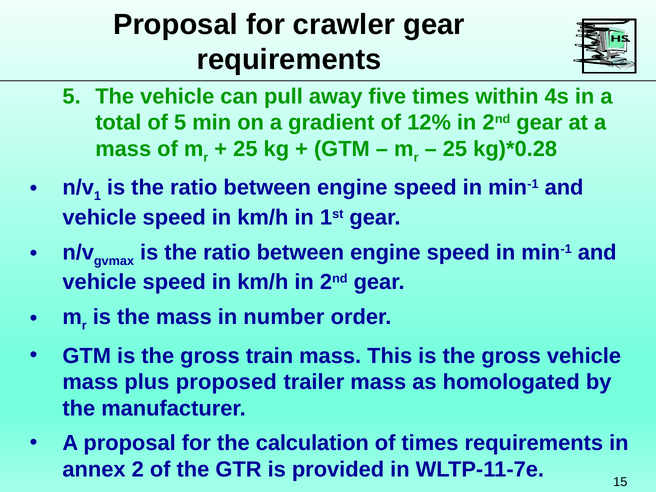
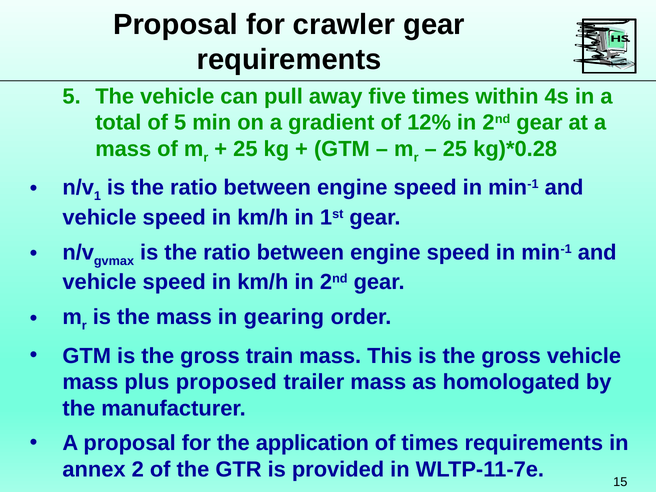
number: number -> gearing
calculation: calculation -> application
